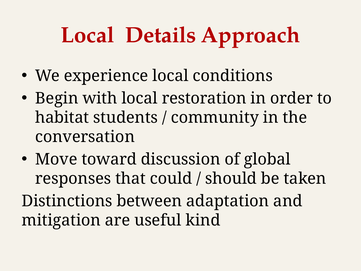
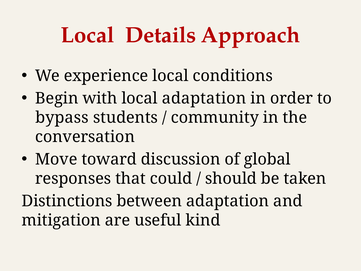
local restoration: restoration -> adaptation
habitat: habitat -> bypass
